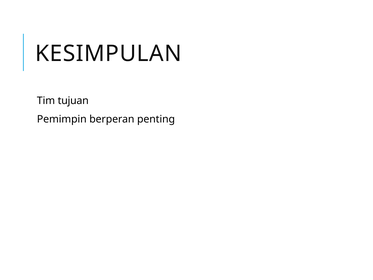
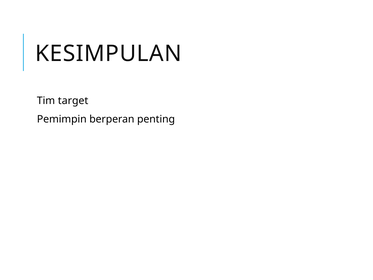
tujuan: tujuan -> target
